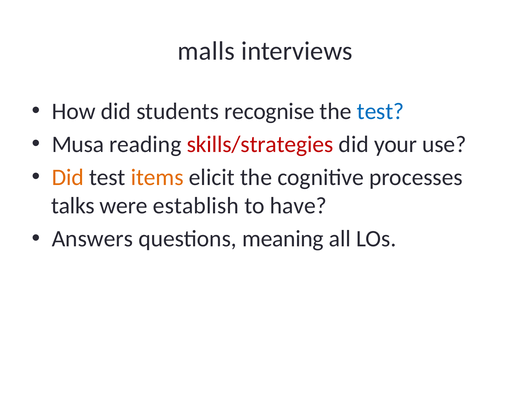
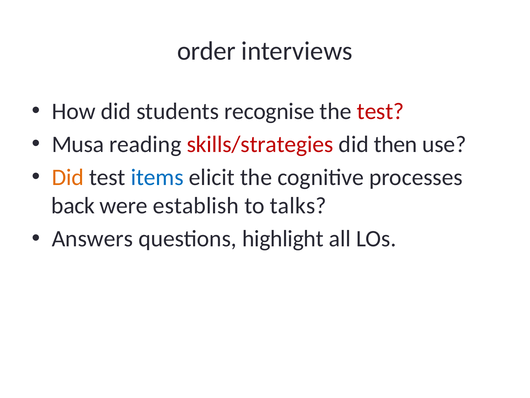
malls: malls -> order
test at (381, 111) colour: blue -> red
your: your -> then
items colour: orange -> blue
talks: talks -> back
have: have -> talks
meaning: meaning -> highlight
